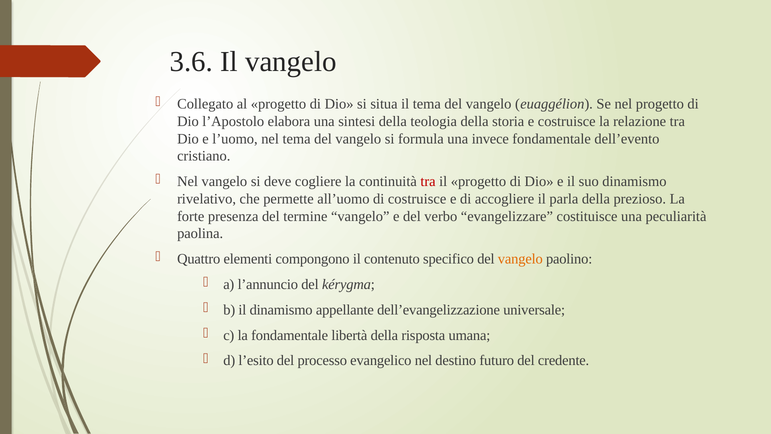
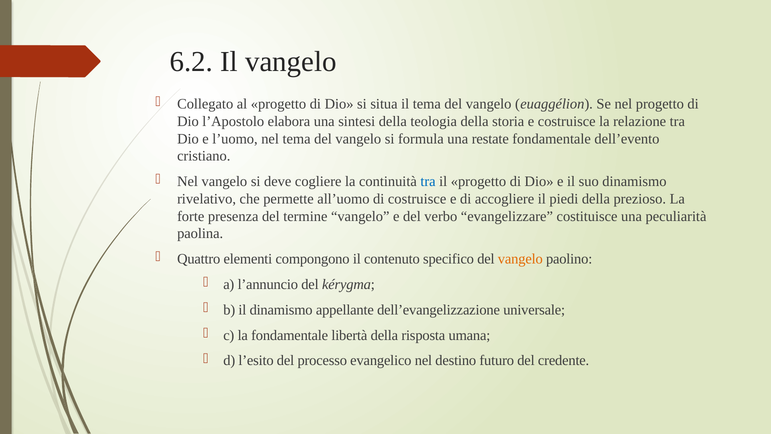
3.6: 3.6 -> 6.2
invece: invece -> restate
tra at (428, 181) colour: red -> blue
parla: parla -> piedi
